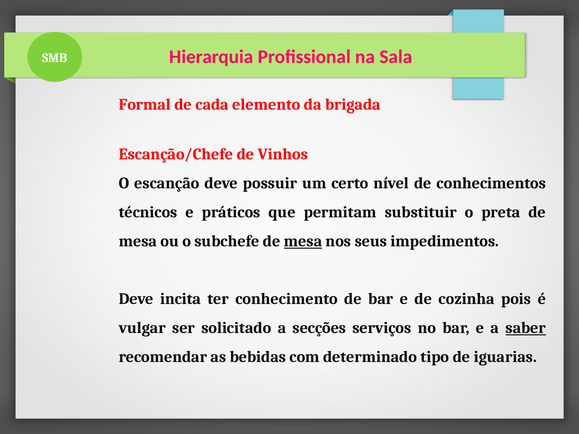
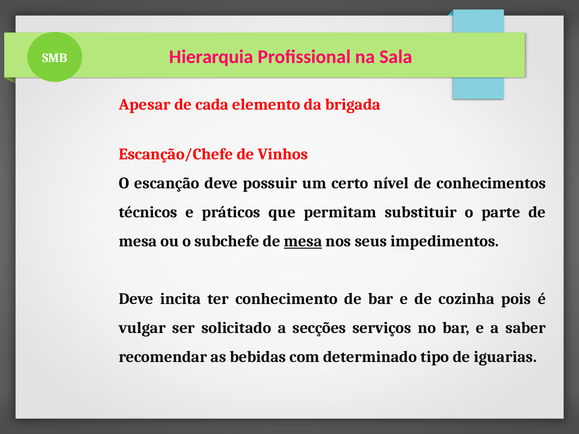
Formal: Formal -> Apesar
preta: preta -> parte
saber underline: present -> none
